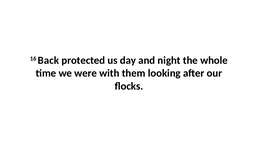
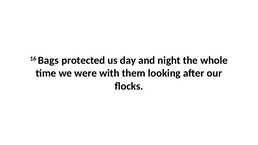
Back: Back -> Bags
